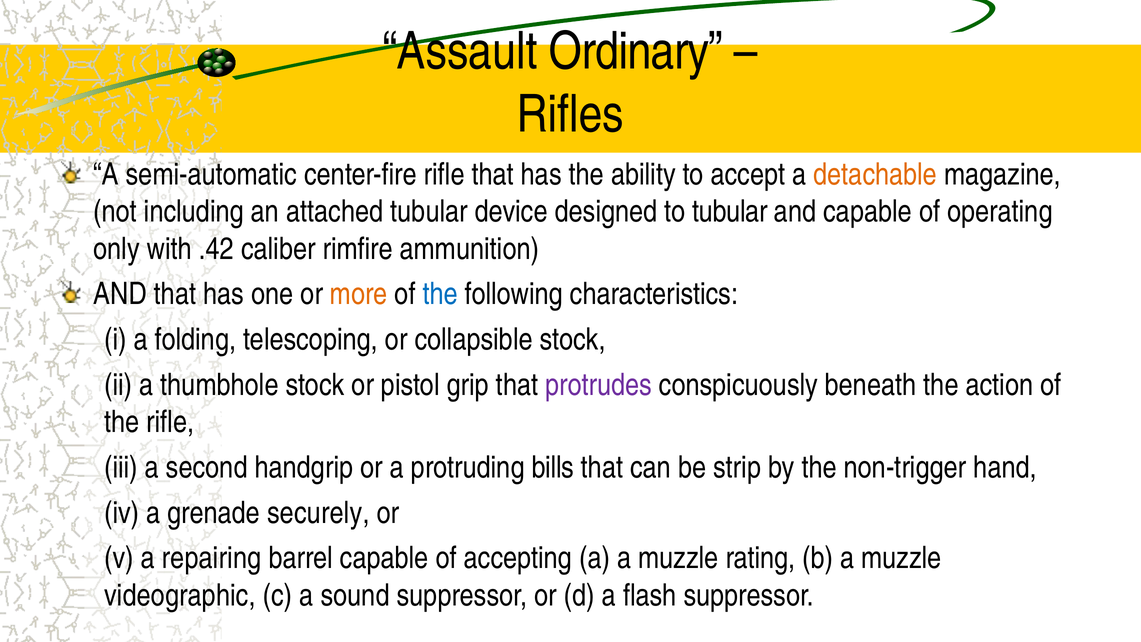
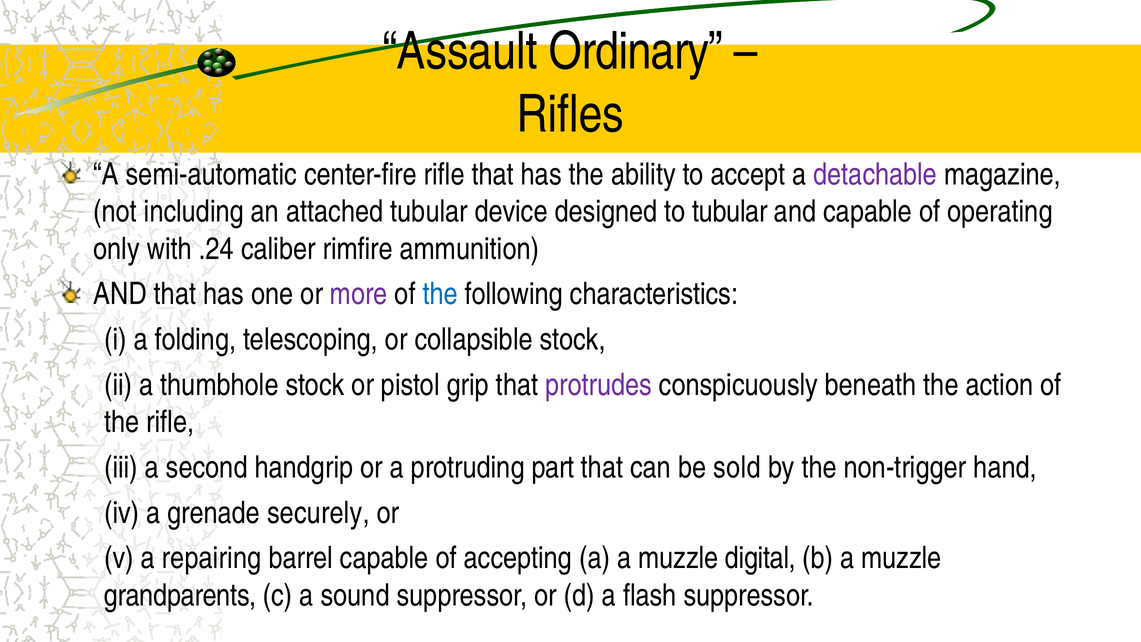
detachable colour: orange -> purple
.42: .42 -> .24
more colour: orange -> purple
bills: bills -> part
strip: strip -> sold
rating: rating -> digital
videographic: videographic -> grandparents
